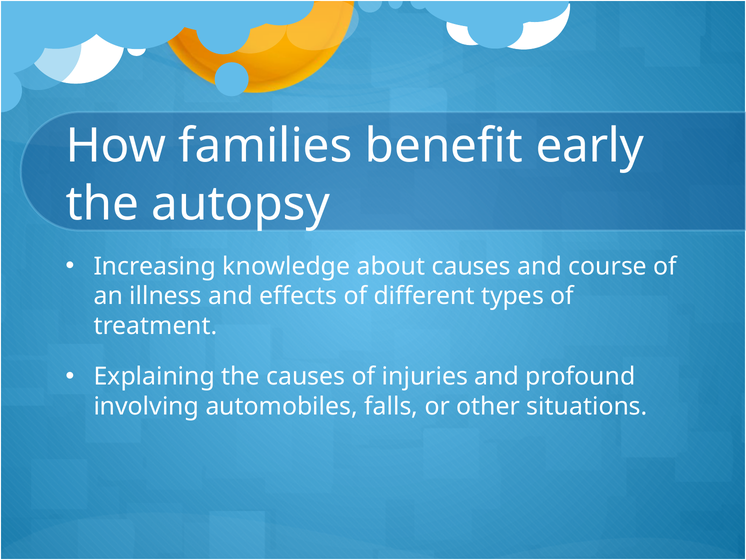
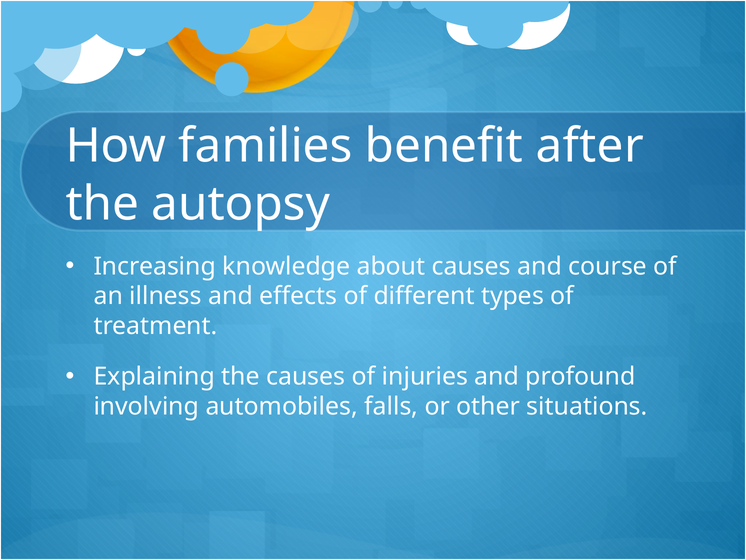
early: early -> after
